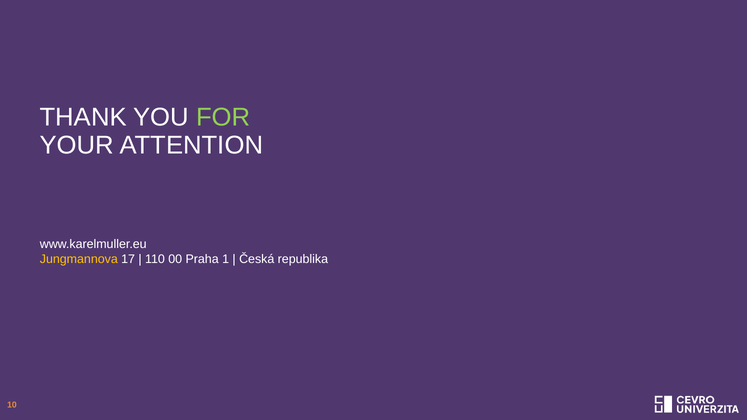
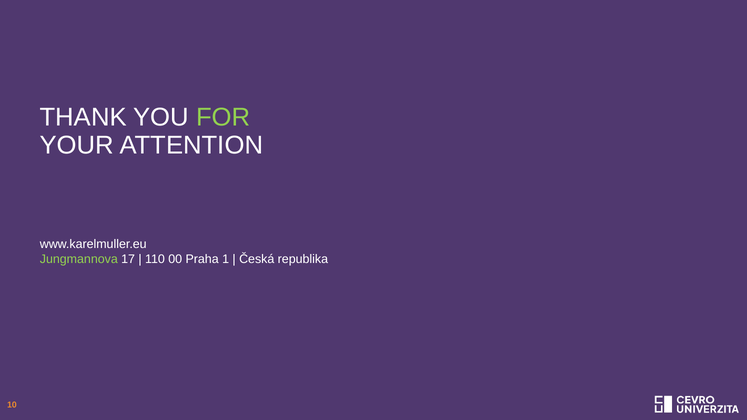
Jungmannova colour: yellow -> light green
